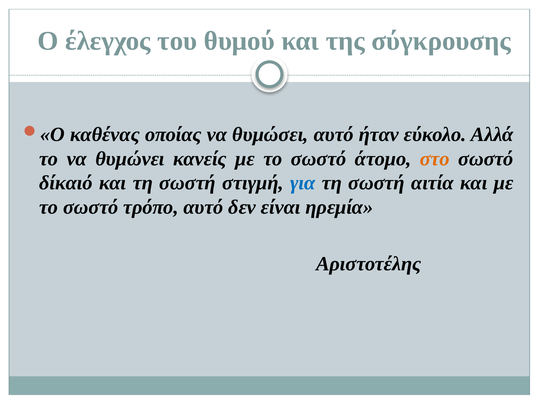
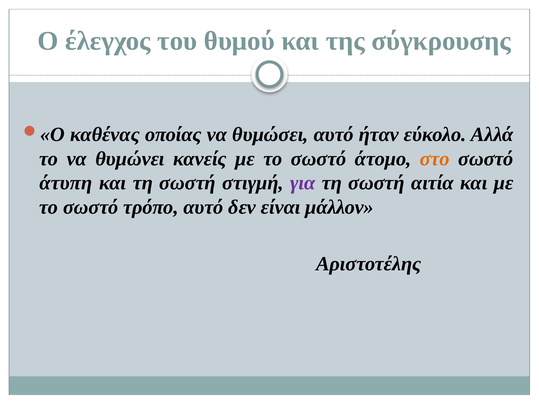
δίκαιό: δίκαιό -> άτυπη
για colour: blue -> purple
ηρεμία: ηρεμία -> μάλλον
